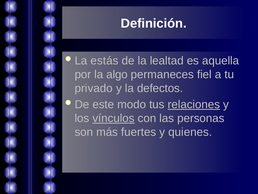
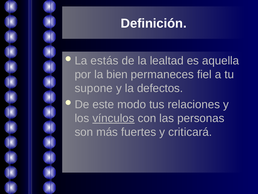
algo: algo -> bien
privado: privado -> supone
relaciones underline: present -> none
quienes: quienes -> criticará
